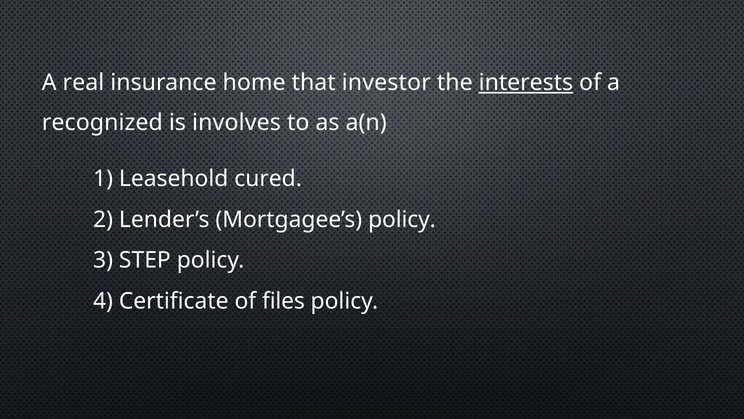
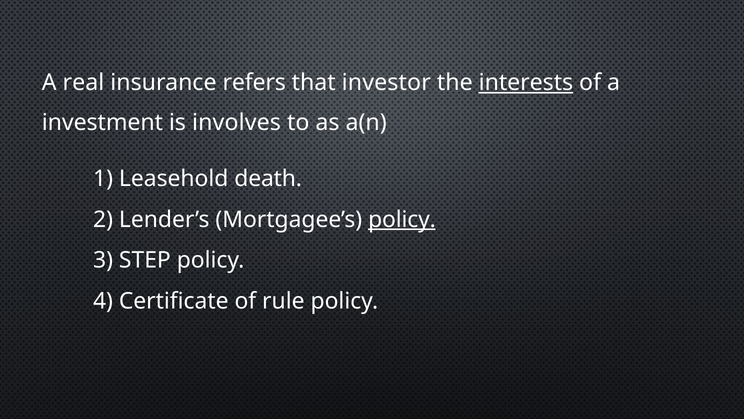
home: home -> refers
recognized: recognized -> investment
cured: cured -> death
policy at (402, 219) underline: none -> present
files: files -> rule
